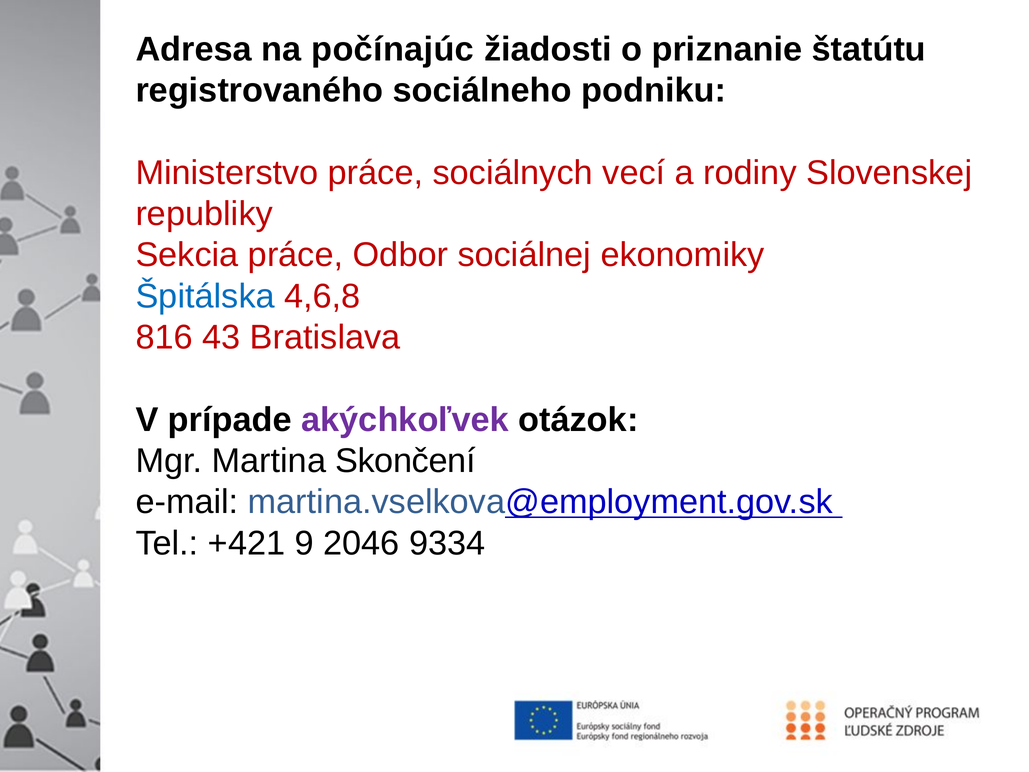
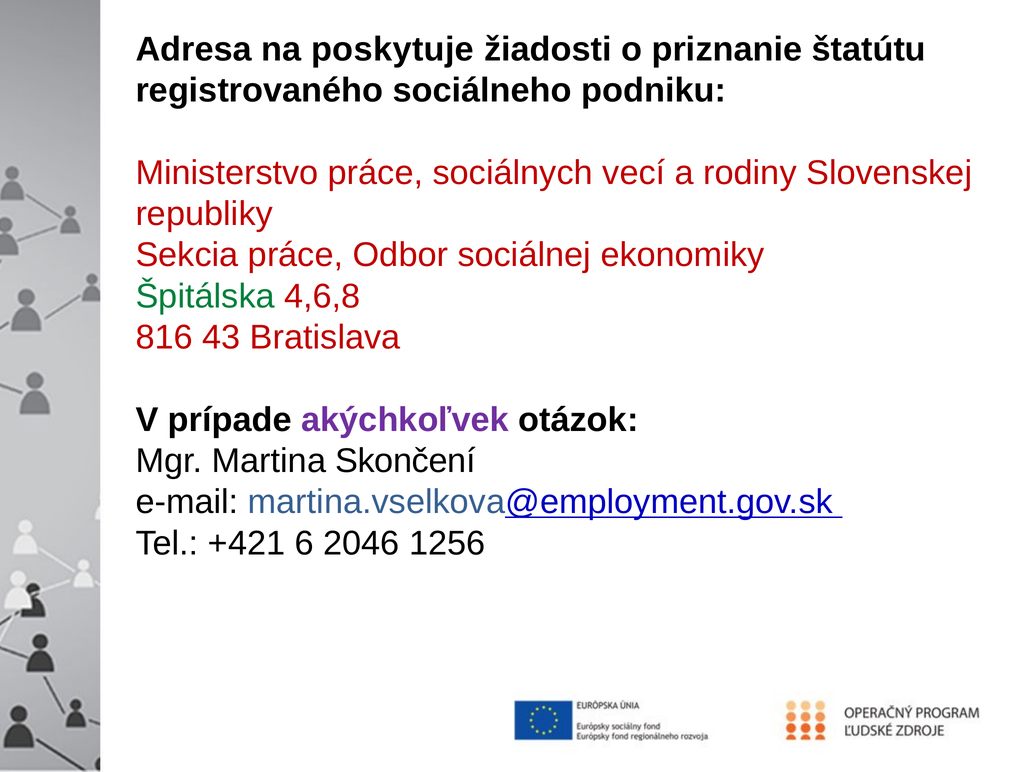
počínajúc: počínajúc -> poskytuje
Špitálska colour: blue -> green
9: 9 -> 6
9334: 9334 -> 1256
